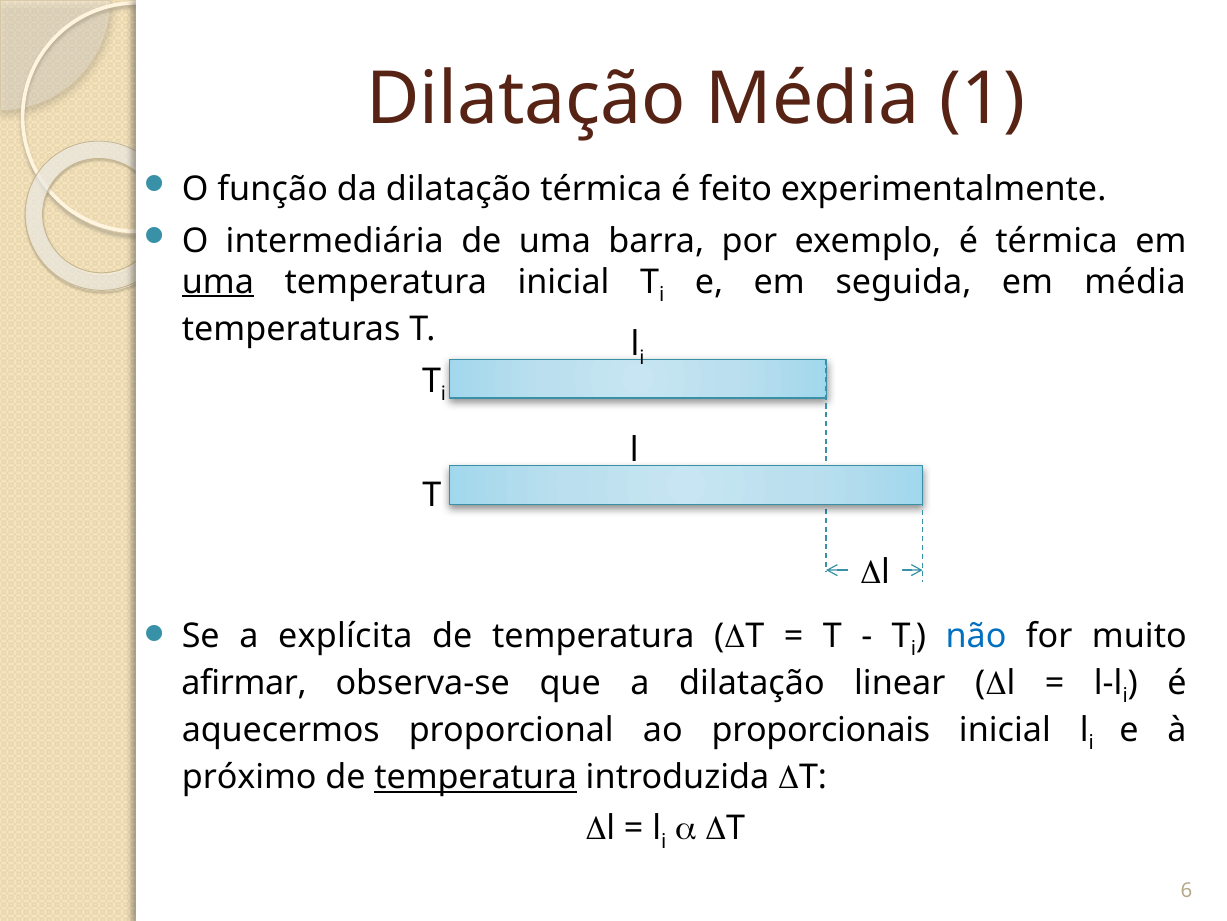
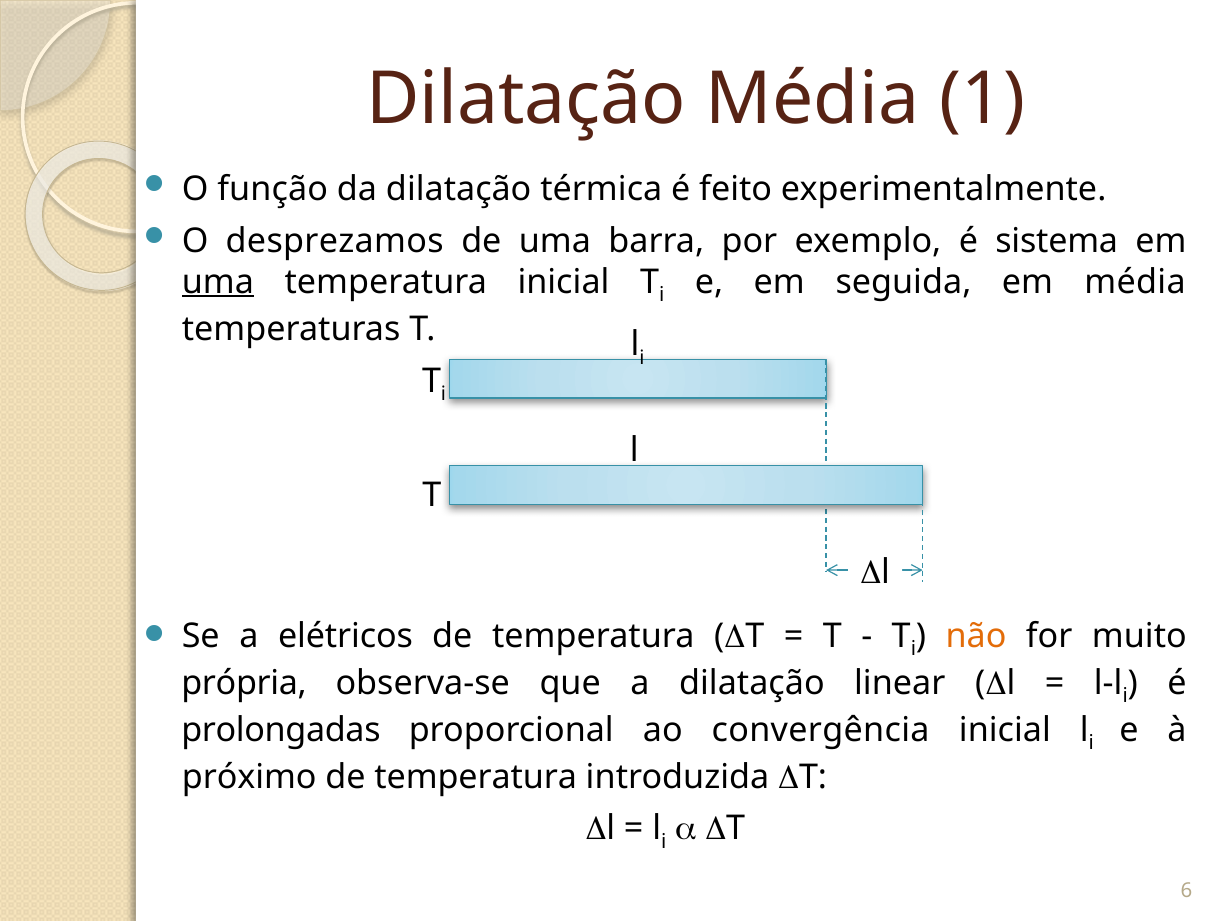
intermediária: intermediária -> desprezamos
é térmica: térmica -> sistema
explícita: explícita -> elétricos
não colour: blue -> orange
afirmar: afirmar -> própria
aquecermos: aquecermos -> prolongadas
proporcionais: proporcionais -> convergência
temperatura at (476, 776) underline: present -> none
